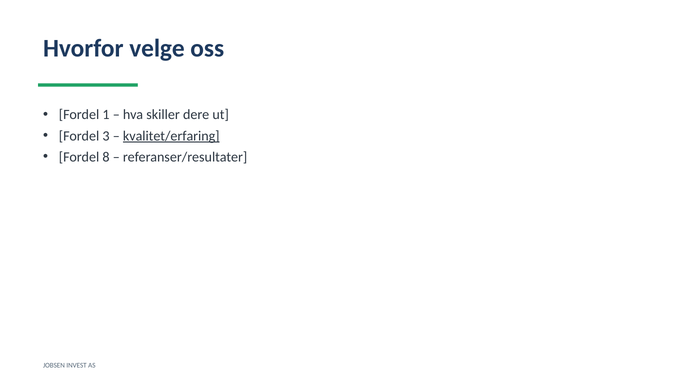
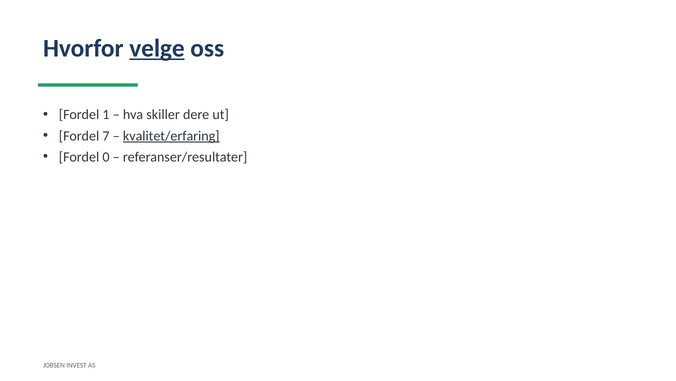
velge underline: none -> present
3: 3 -> 7
8: 8 -> 0
